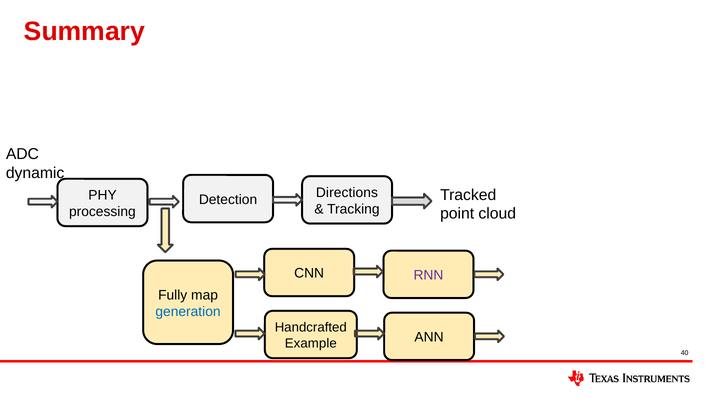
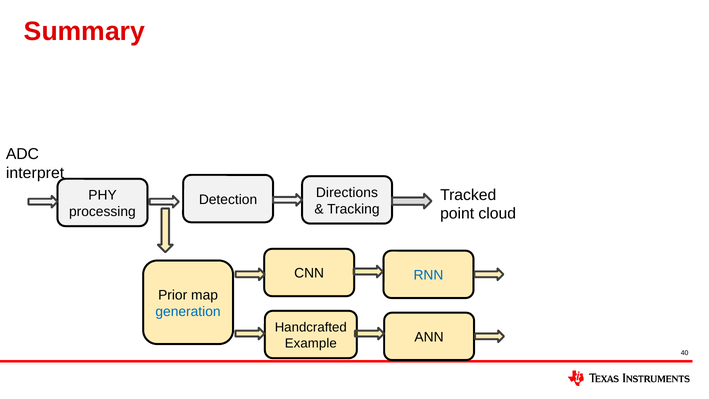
dynamic: dynamic -> interpret
RNN colour: purple -> blue
Fully: Fully -> Prior
